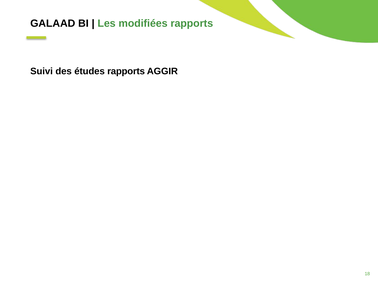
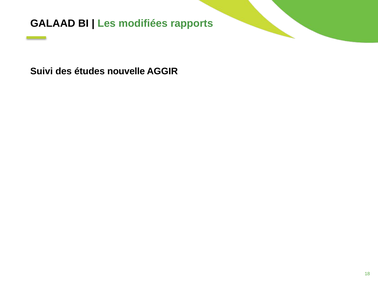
études rapports: rapports -> nouvelle
